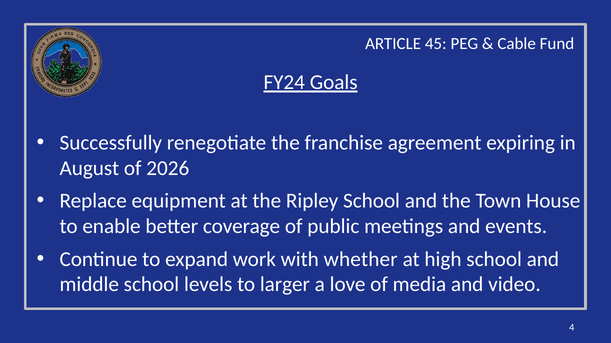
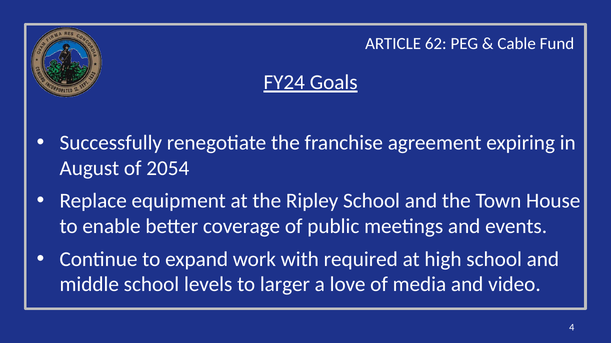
45: 45 -> 62
2026: 2026 -> 2054
whether: whether -> required
